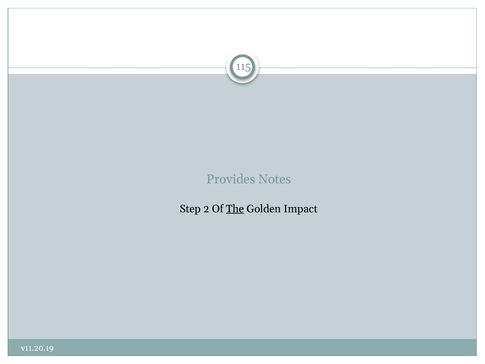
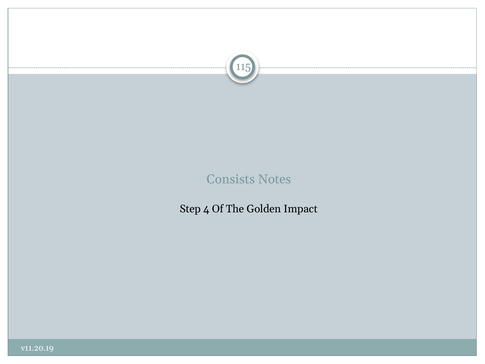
Provides: Provides -> Consists
2: 2 -> 4
The underline: present -> none
